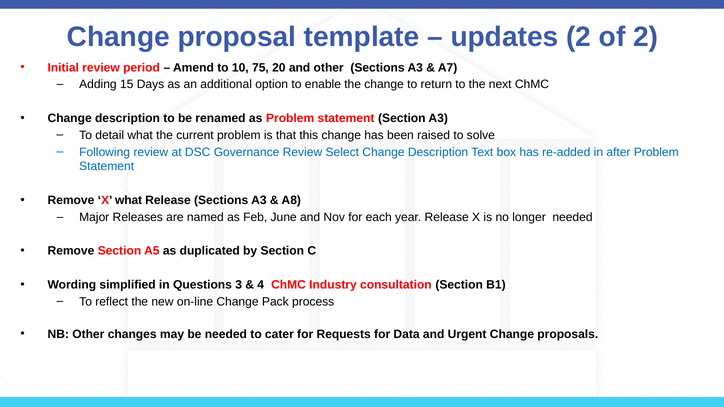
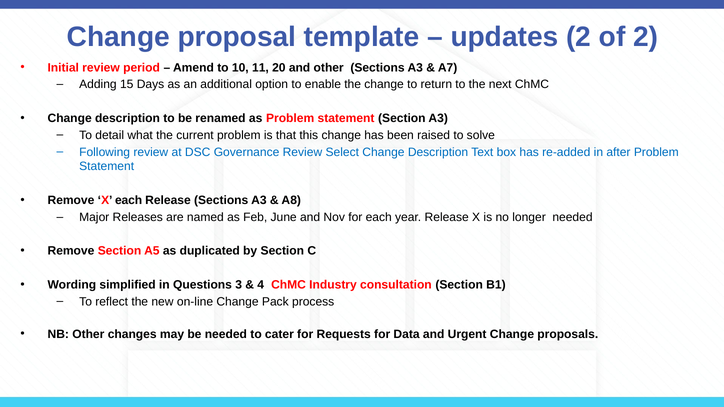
75: 75 -> 11
X what: what -> each
